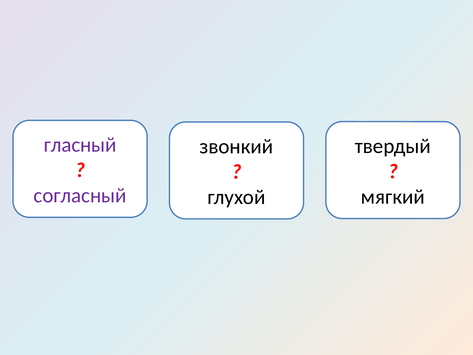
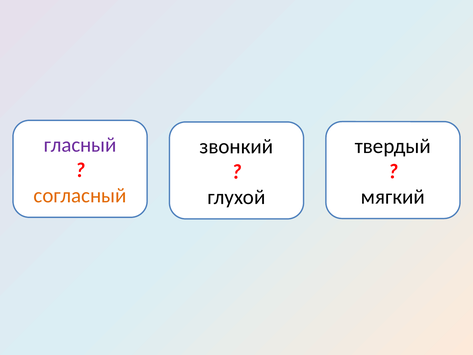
согласный colour: purple -> orange
